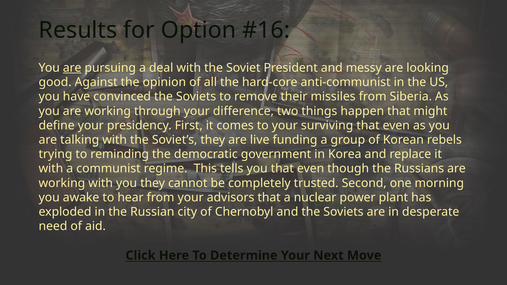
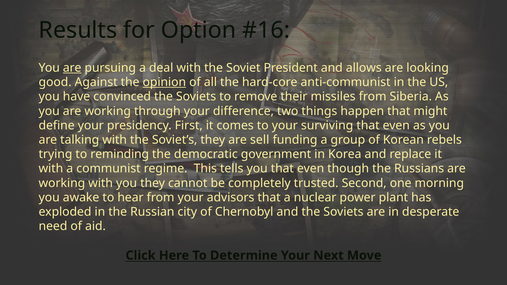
messy: messy -> allows
opinion underline: none -> present
live: live -> sell
